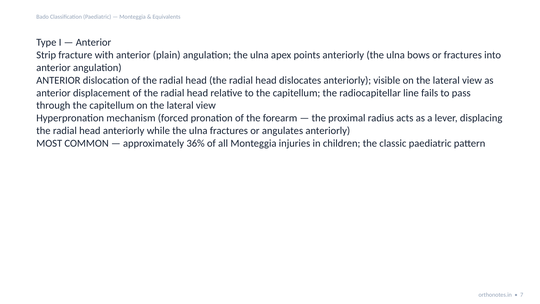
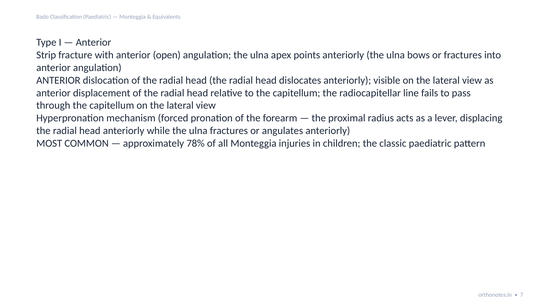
plain: plain -> open
36%: 36% -> 78%
